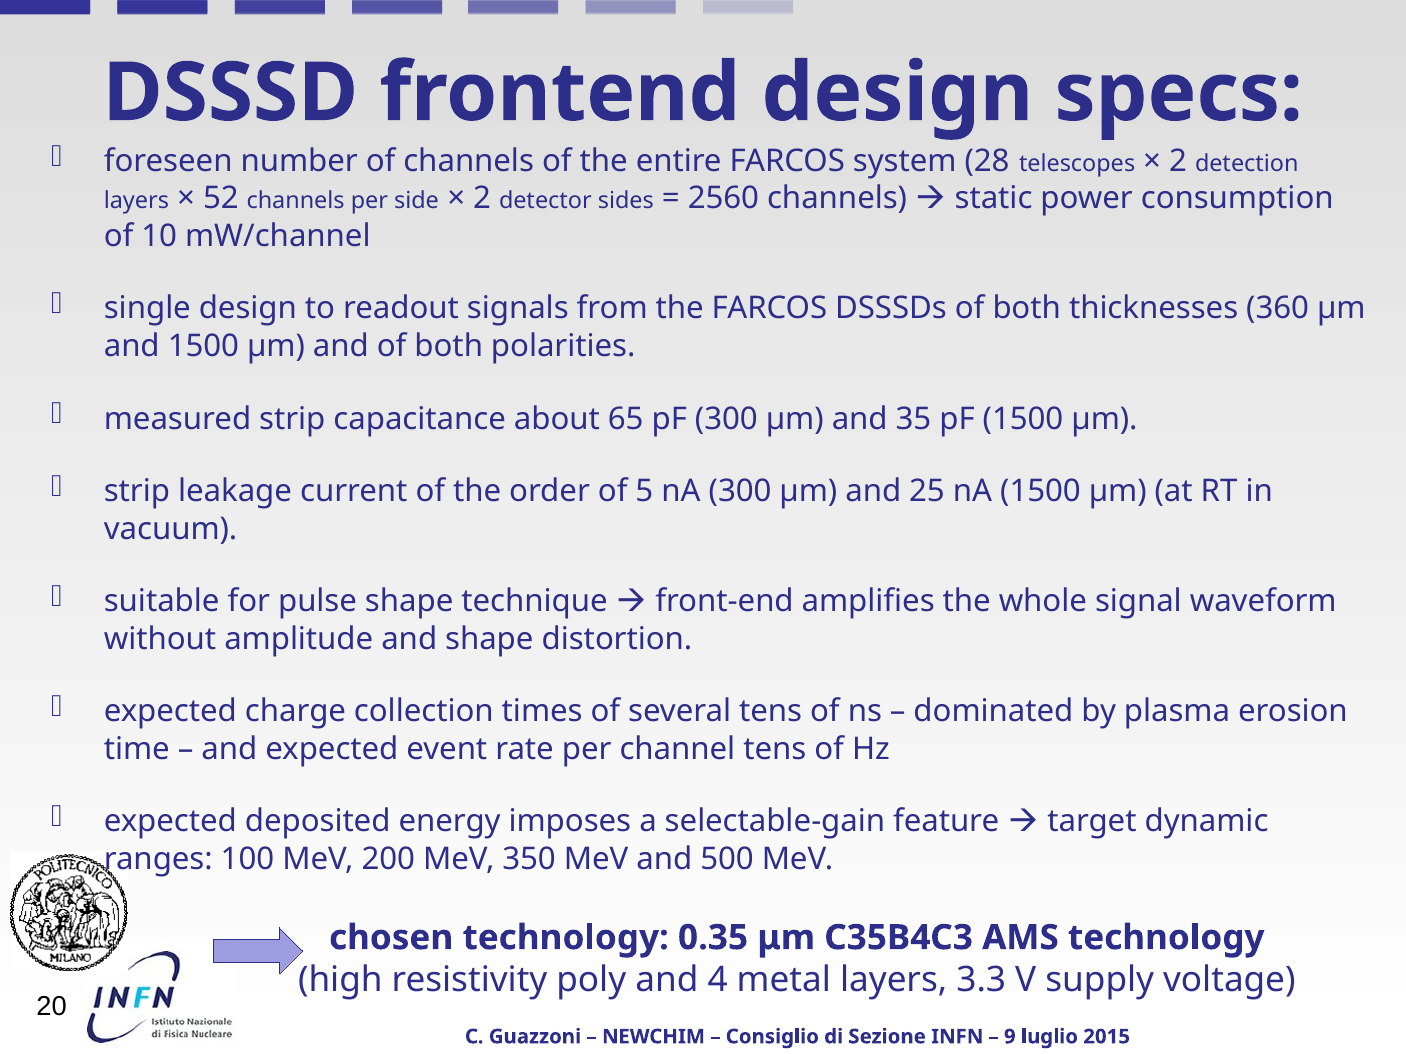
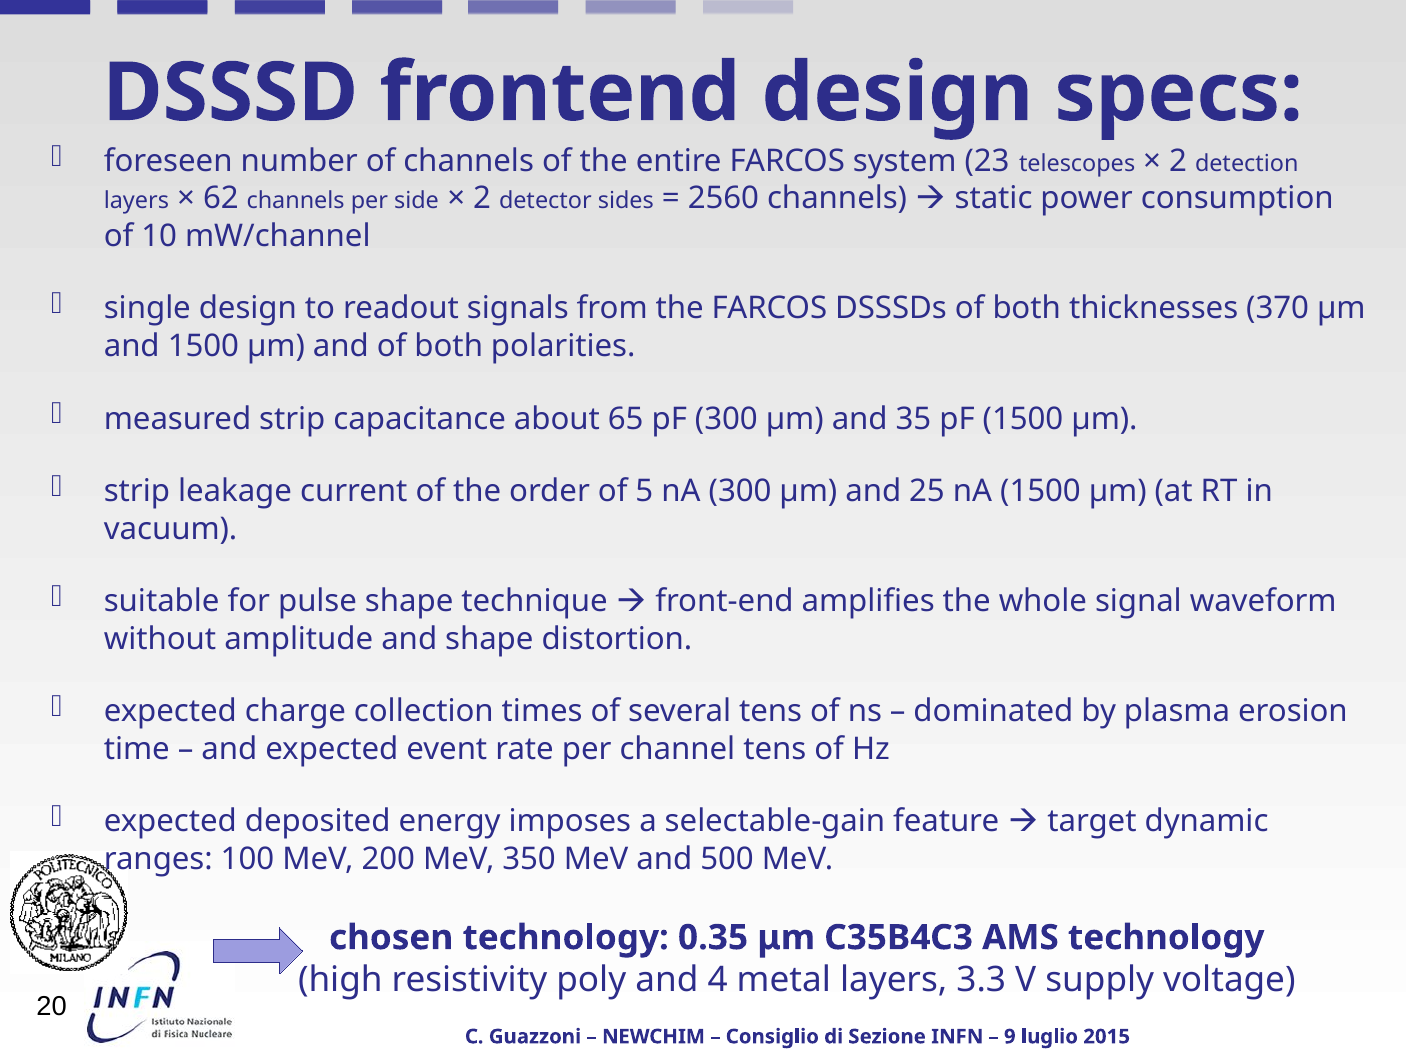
28: 28 -> 23
52: 52 -> 62
360: 360 -> 370
